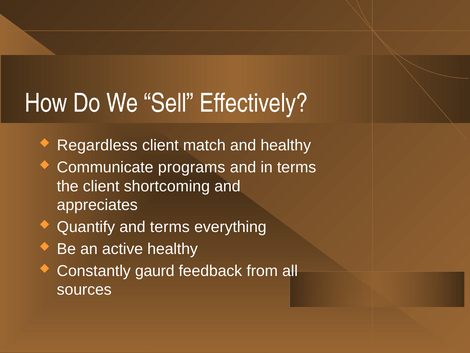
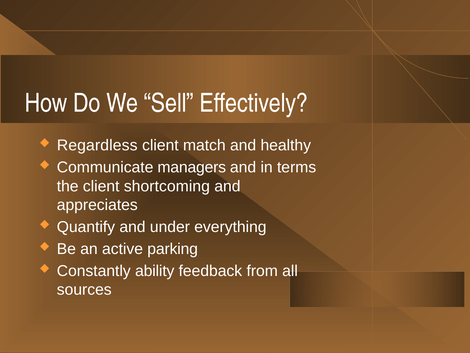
programs: programs -> managers
and terms: terms -> under
active healthy: healthy -> parking
gaurd: gaurd -> ability
